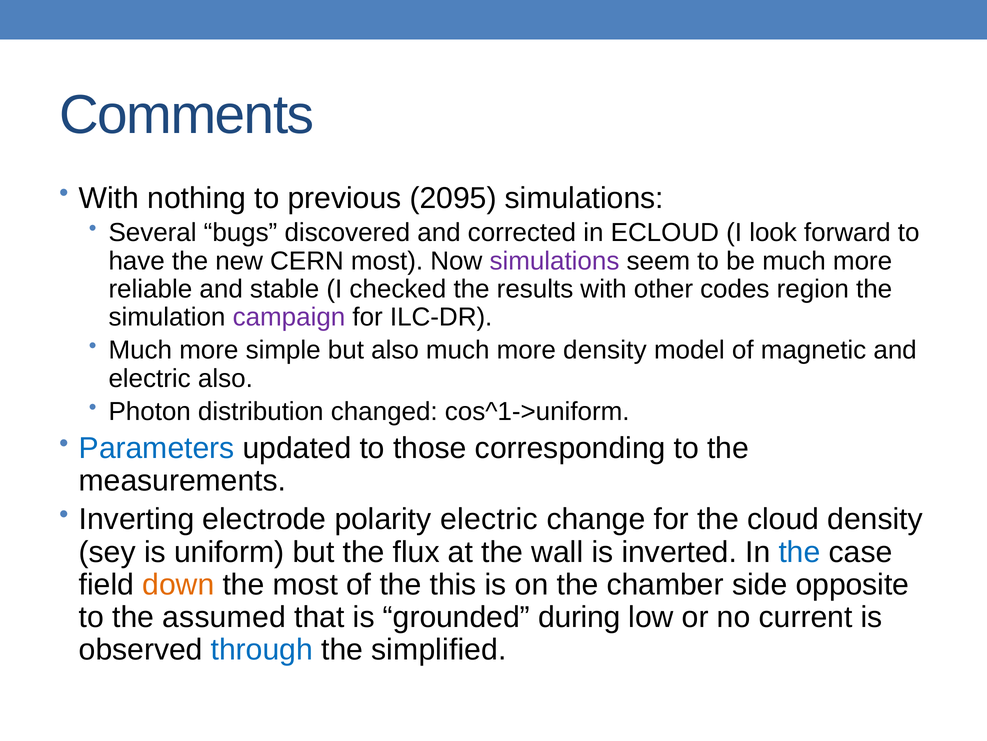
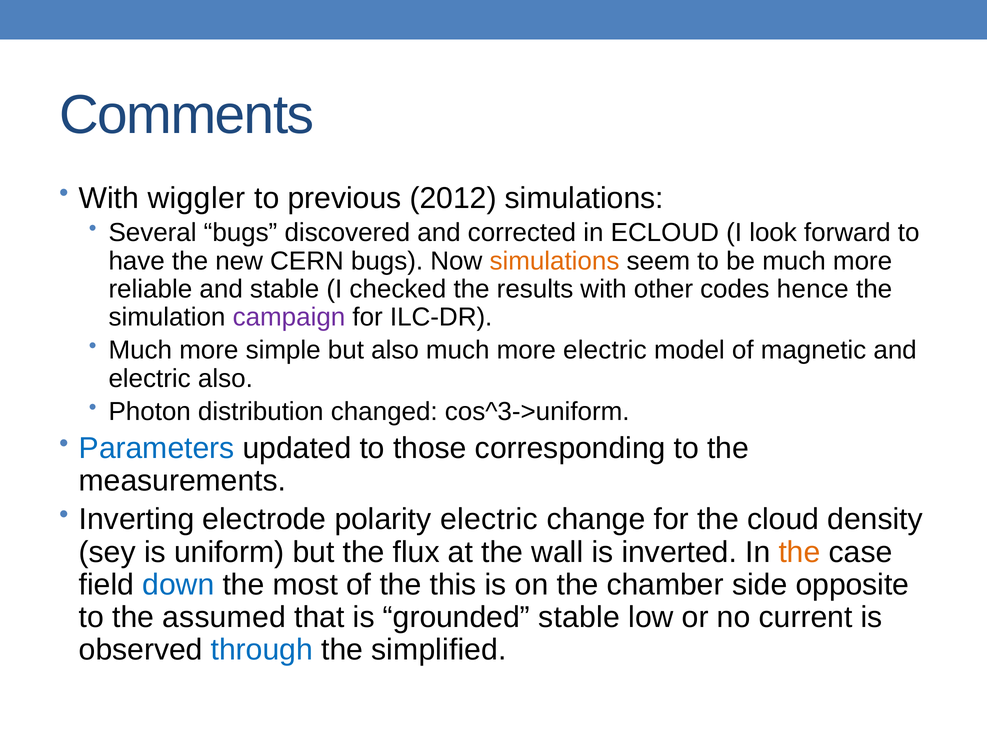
nothing: nothing -> wiggler
2095: 2095 -> 2012
CERN most: most -> bugs
simulations at (554, 261) colour: purple -> orange
region: region -> hence
more density: density -> electric
cos^1->uniform: cos^1->uniform -> cos^3->uniform
the at (800, 552) colour: blue -> orange
down colour: orange -> blue
grounded during: during -> stable
